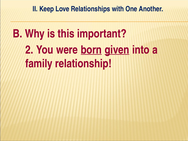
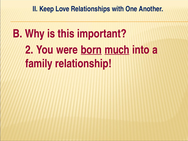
given: given -> much
